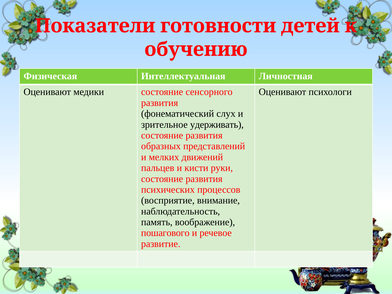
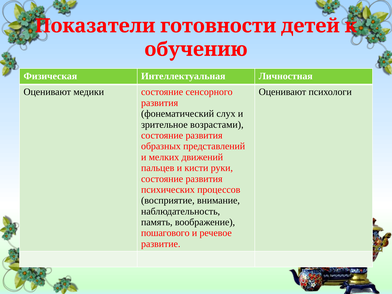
удерживать: удерживать -> возрастами
